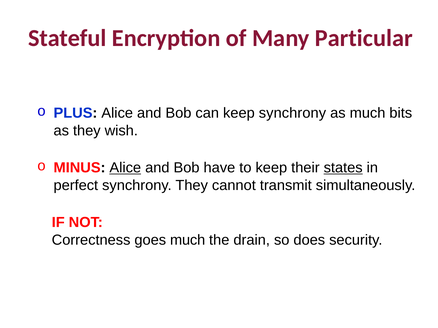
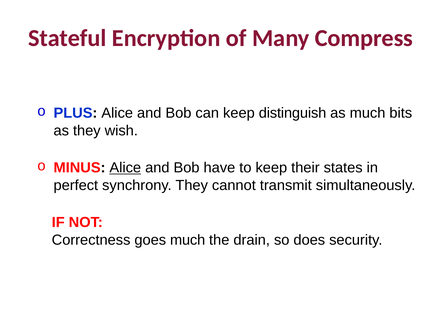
Particular: Particular -> Compress
keep synchrony: synchrony -> distinguish
states underline: present -> none
